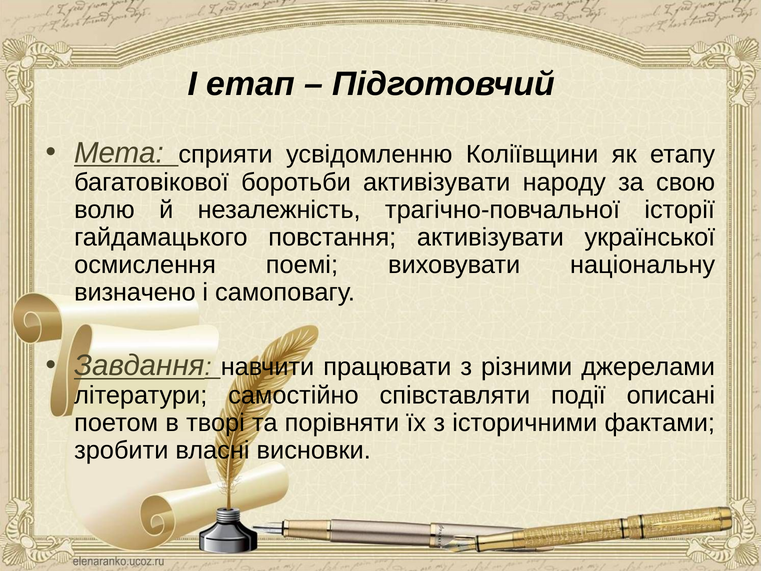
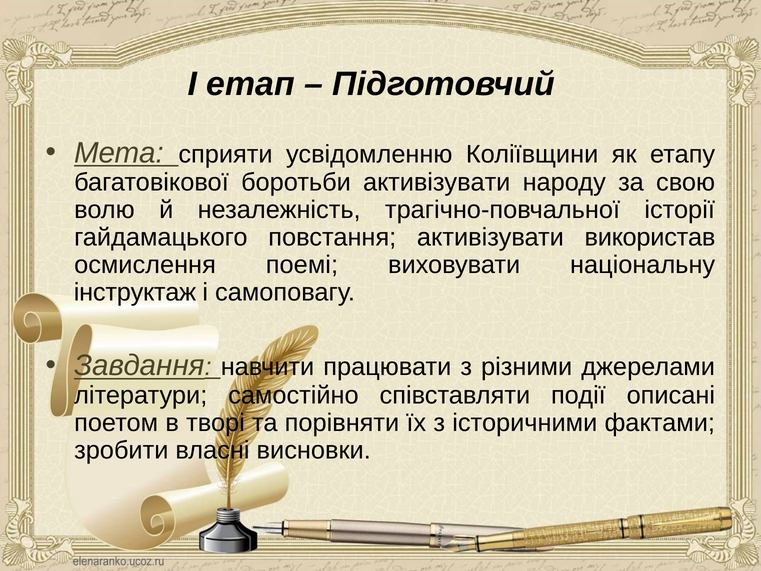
української: української -> використав
визначено: визначено -> інструктаж
